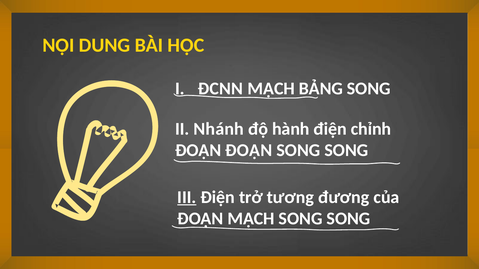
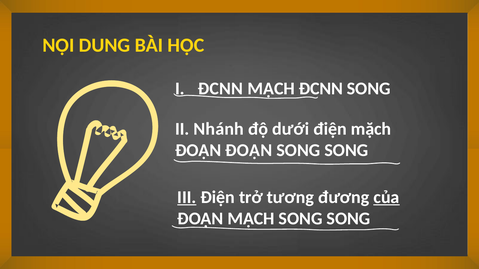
MẠCH BẢNG: BẢNG -> ĐCNN
hành: hành -> dưới
chỉnh: chỉnh -> mặch
của underline: none -> present
